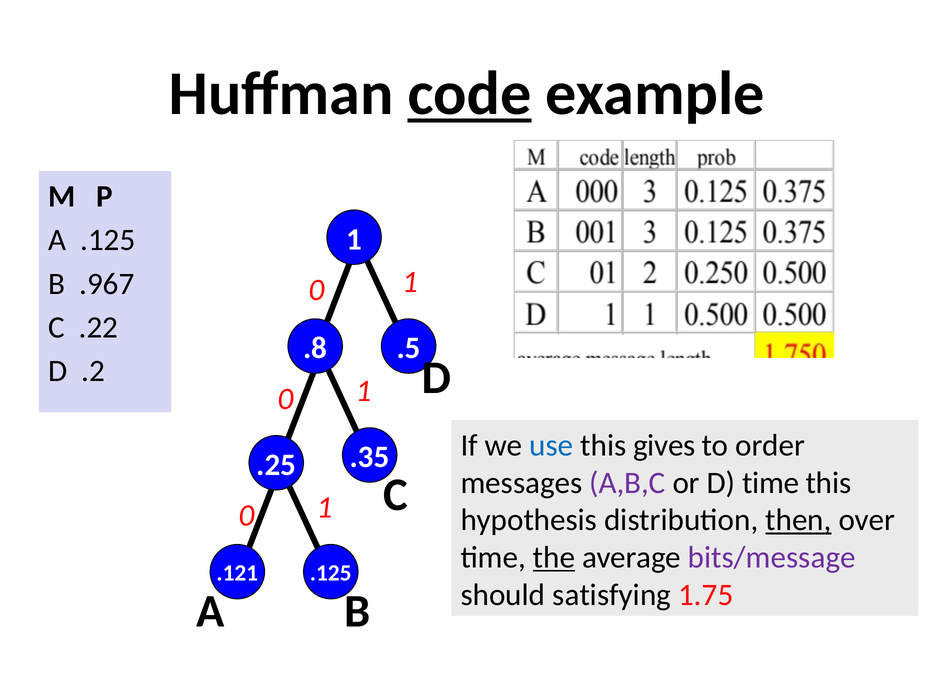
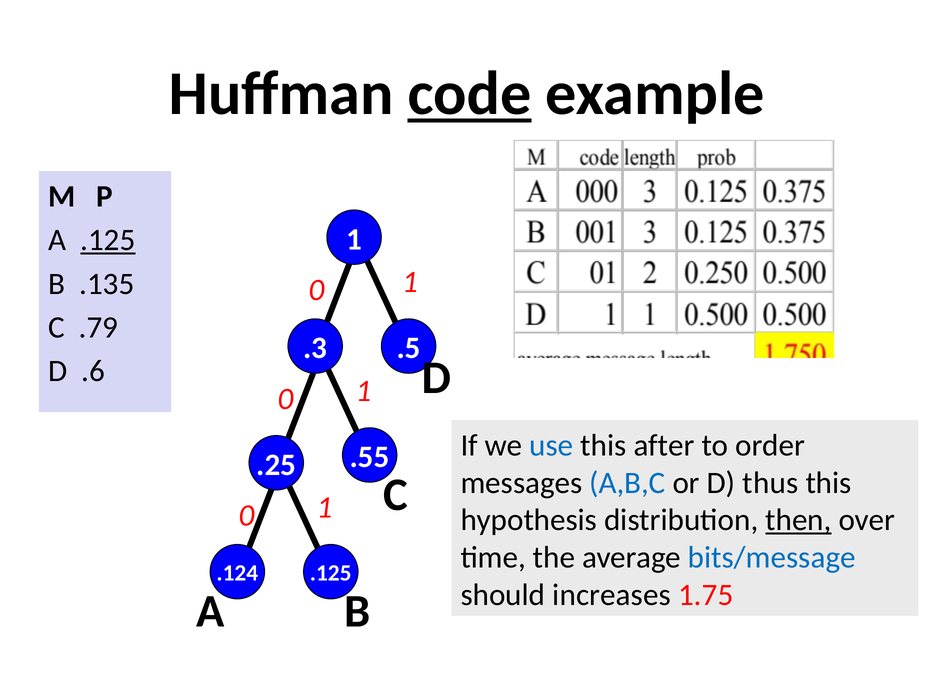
.125 at (108, 240) underline: none -> present
.967: .967 -> .135
.22: .22 -> .79
.8: .8 -> .3
.2: .2 -> .6
gives: gives -> after
.35: .35 -> .55
A,B,C colour: purple -> blue
D time: time -> thus
the underline: present -> none
bits/message colour: purple -> blue
.121: .121 -> .124
satisfying: satisfying -> increases
